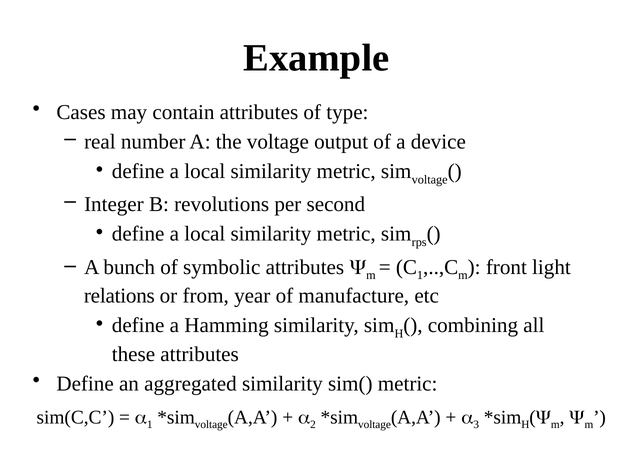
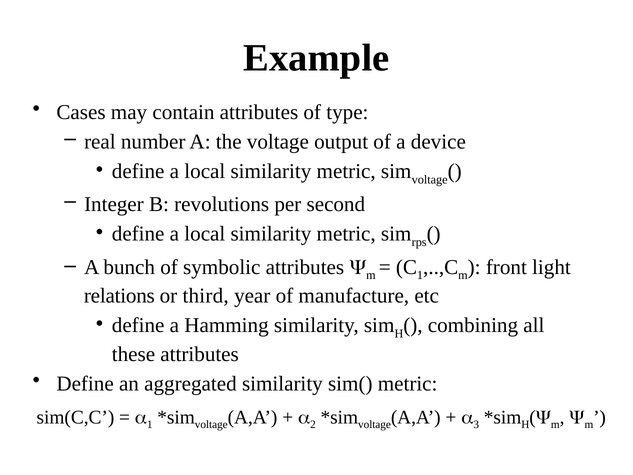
from: from -> third
